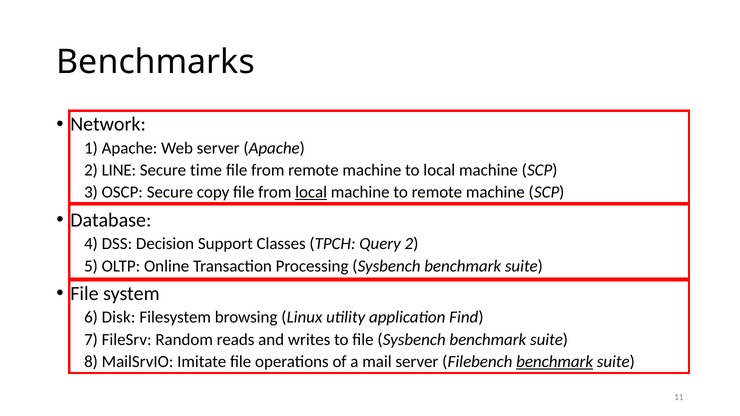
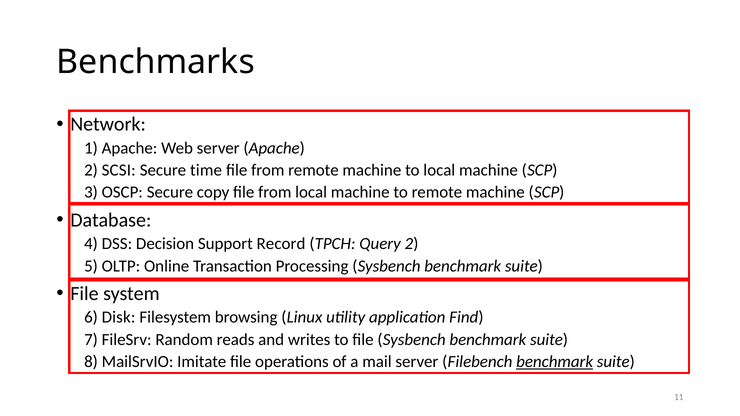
LINE: LINE -> SCSI
local at (311, 192) underline: present -> none
Classes: Classes -> Record
